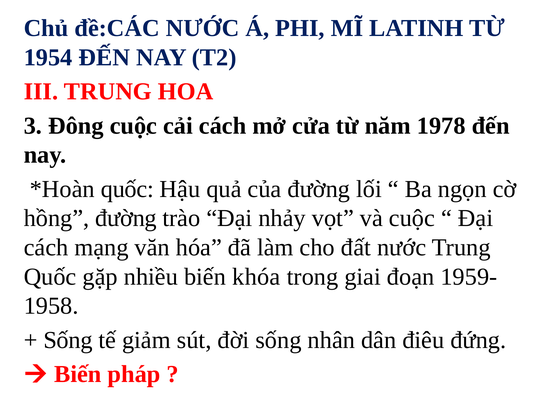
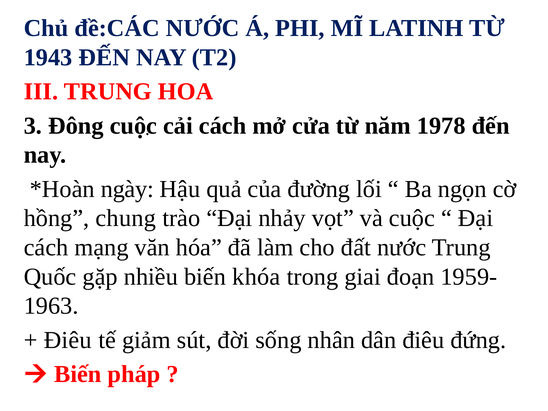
1954: 1954 -> 1943
quốc at (127, 189): quốc -> ngày
hồng đường: đường -> chung
1958: 1958 -> 1963
Sống at (68, 340): Sống -> Điêu
